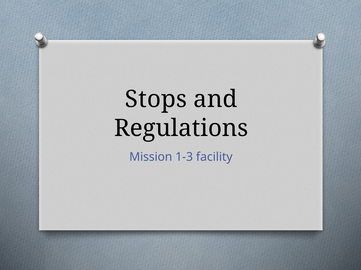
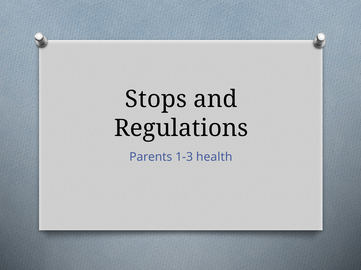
Mission: Mission -> Parents
facility: facility -> health
